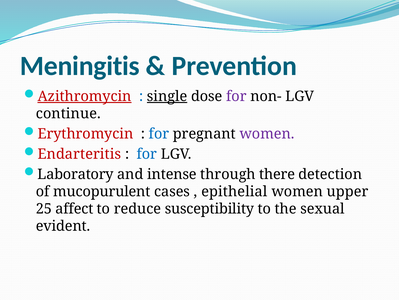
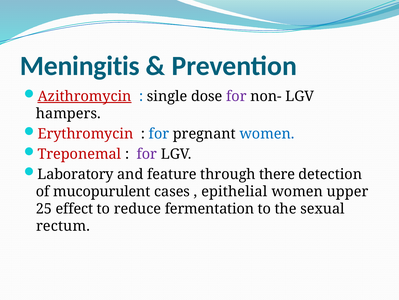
single underline: present -> none
continue: continue -> hampers
women at (267, 133) colour: purple -> blue
Endarteritis: Endarteritis -> Treponemal
for at (147, 154) colour: blue -> purple
intense: intense -> feature
affect: affect -> effect
susceptibility: susceptibility -> fermentation
evident: evident -> rectum
